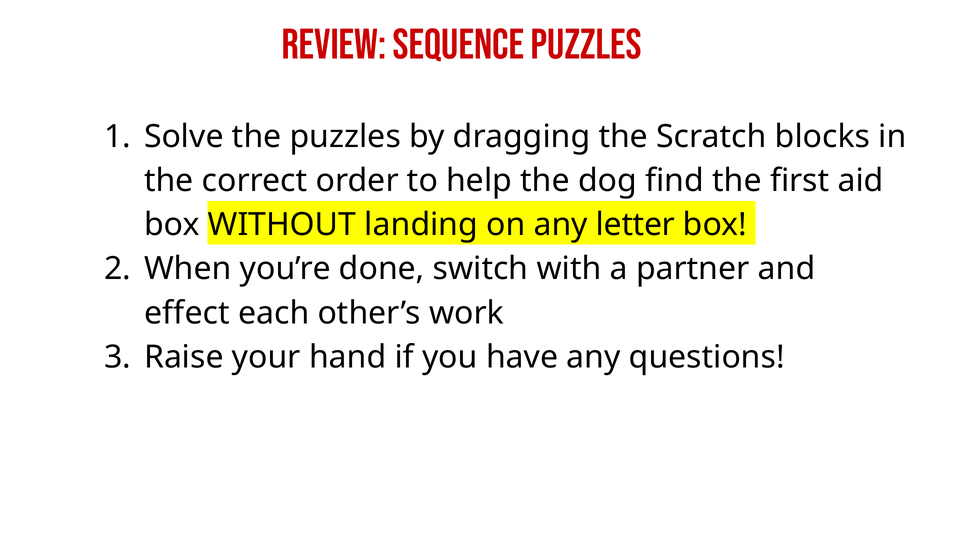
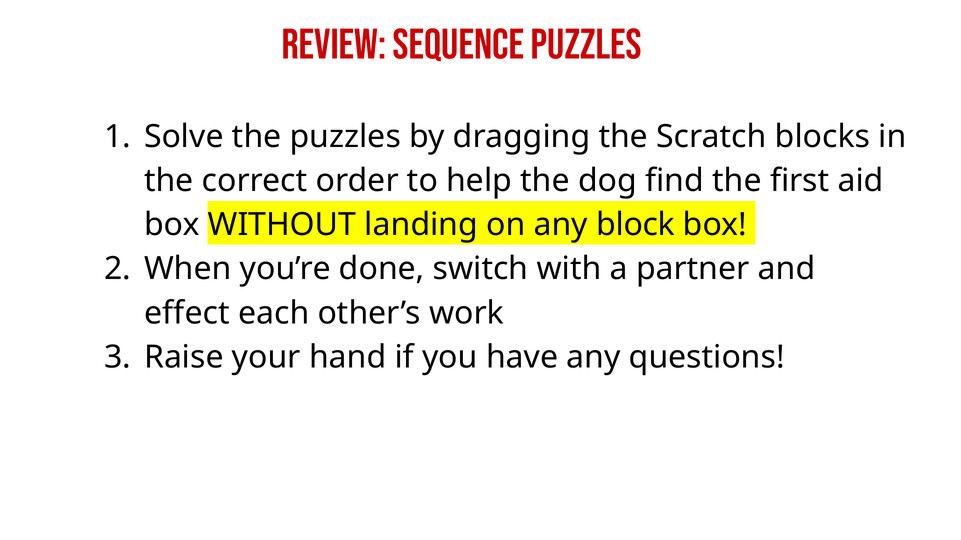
letter: letter -> block
